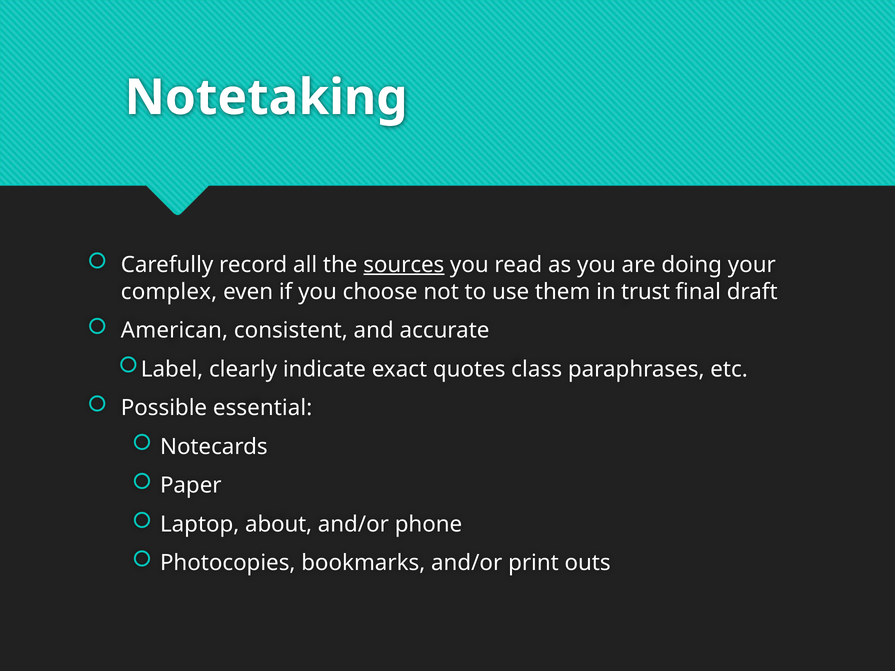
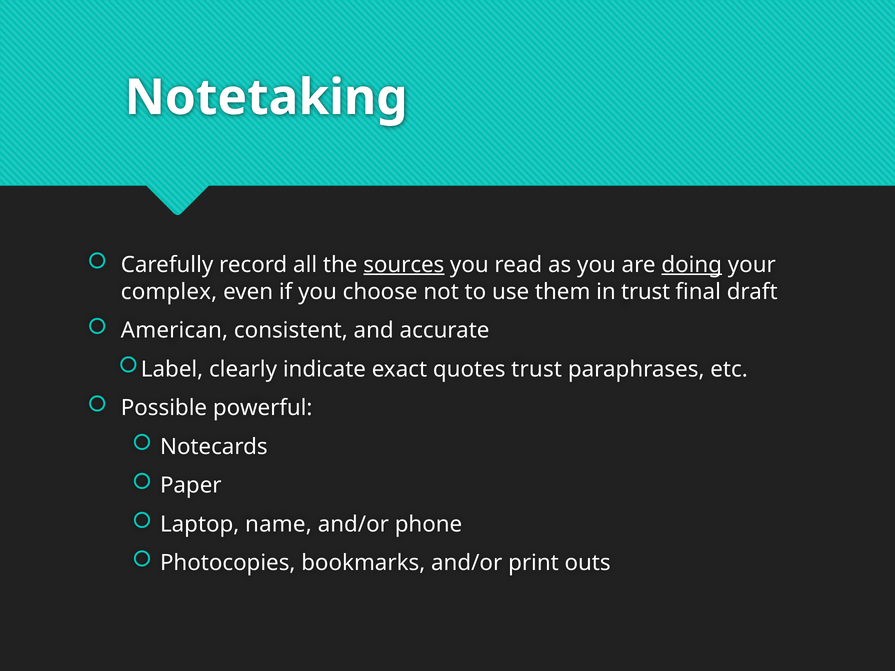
doing underline: none -> present
quotes class: class -> trust
essential: essential -> powerful
about: about -> name
